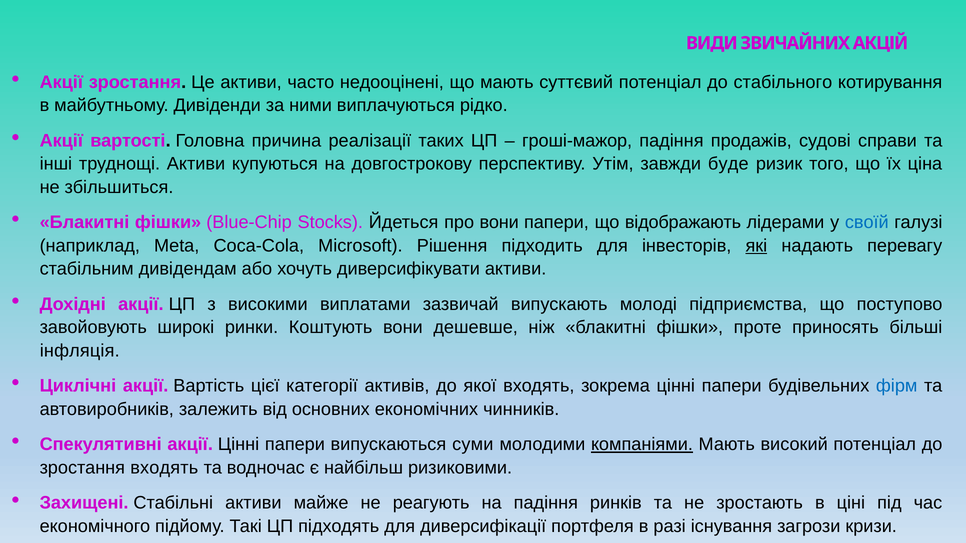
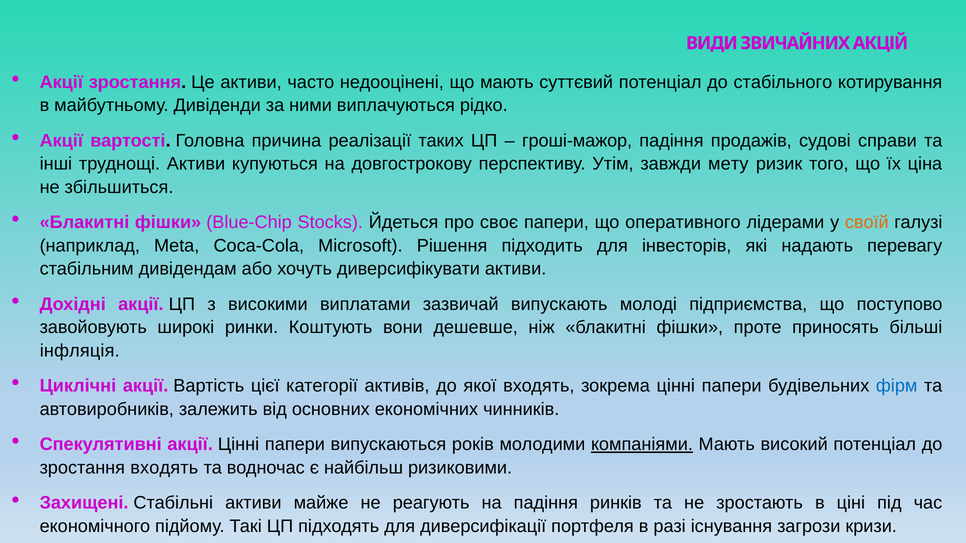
буде: буде -> мету
про вони: вони -> своє
відображають: відображають -> оперативного
своїй colour: blue -> orange
які underline: present -> none
суми: суми -> років
